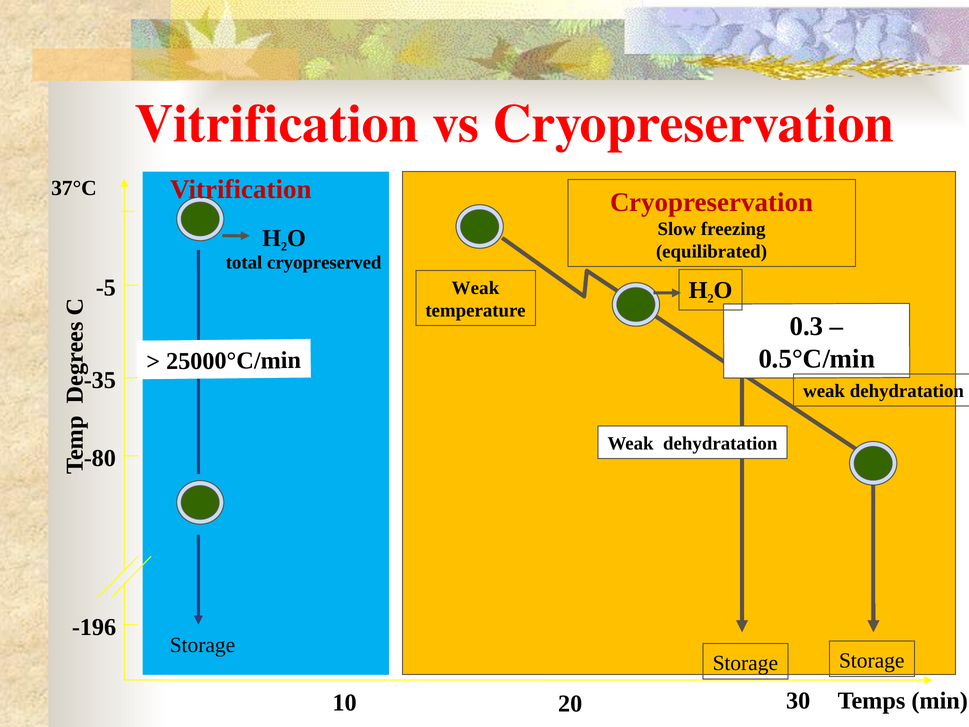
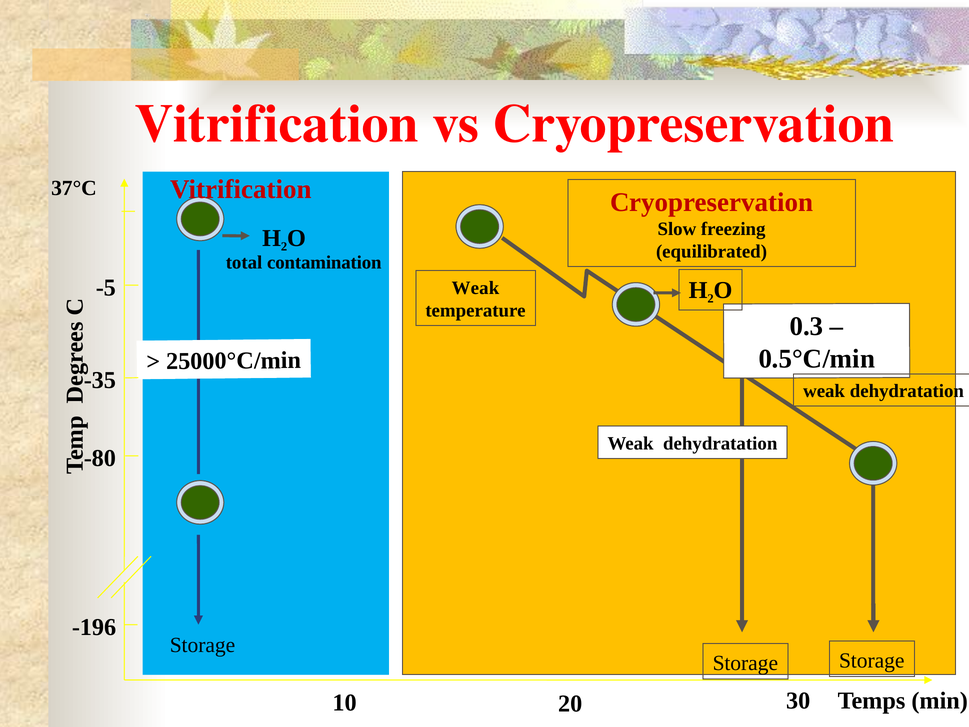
cryopreserved: cryopreserved -> contamination
